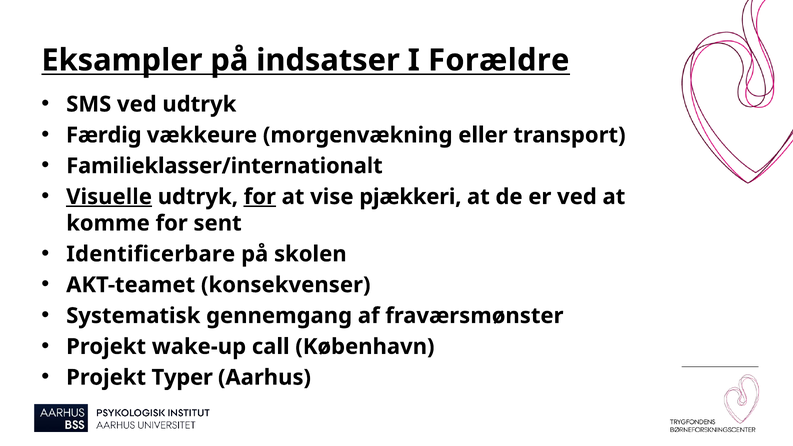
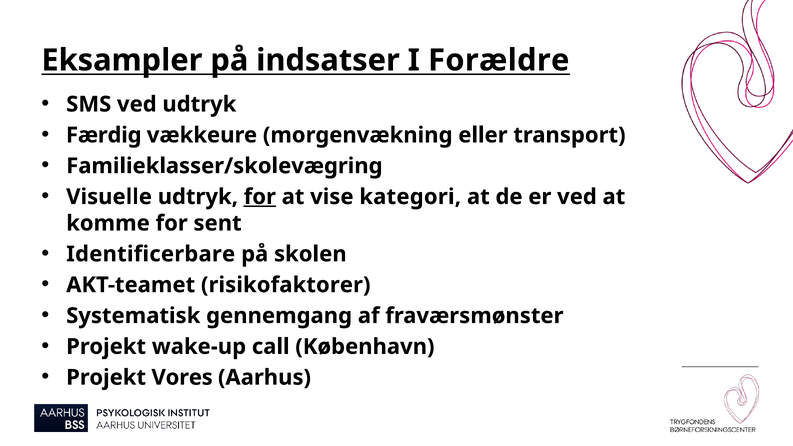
Familieklasser/internationalt: Familieklasser/internationalt -> Familieklasser/skolevægring
Visuelle underline: present -> none
pjækkeri: pjækkeri -> kategori
konsekvenser: konsekvenser -> risikofaktorer
Typer: Typer -> Vores
